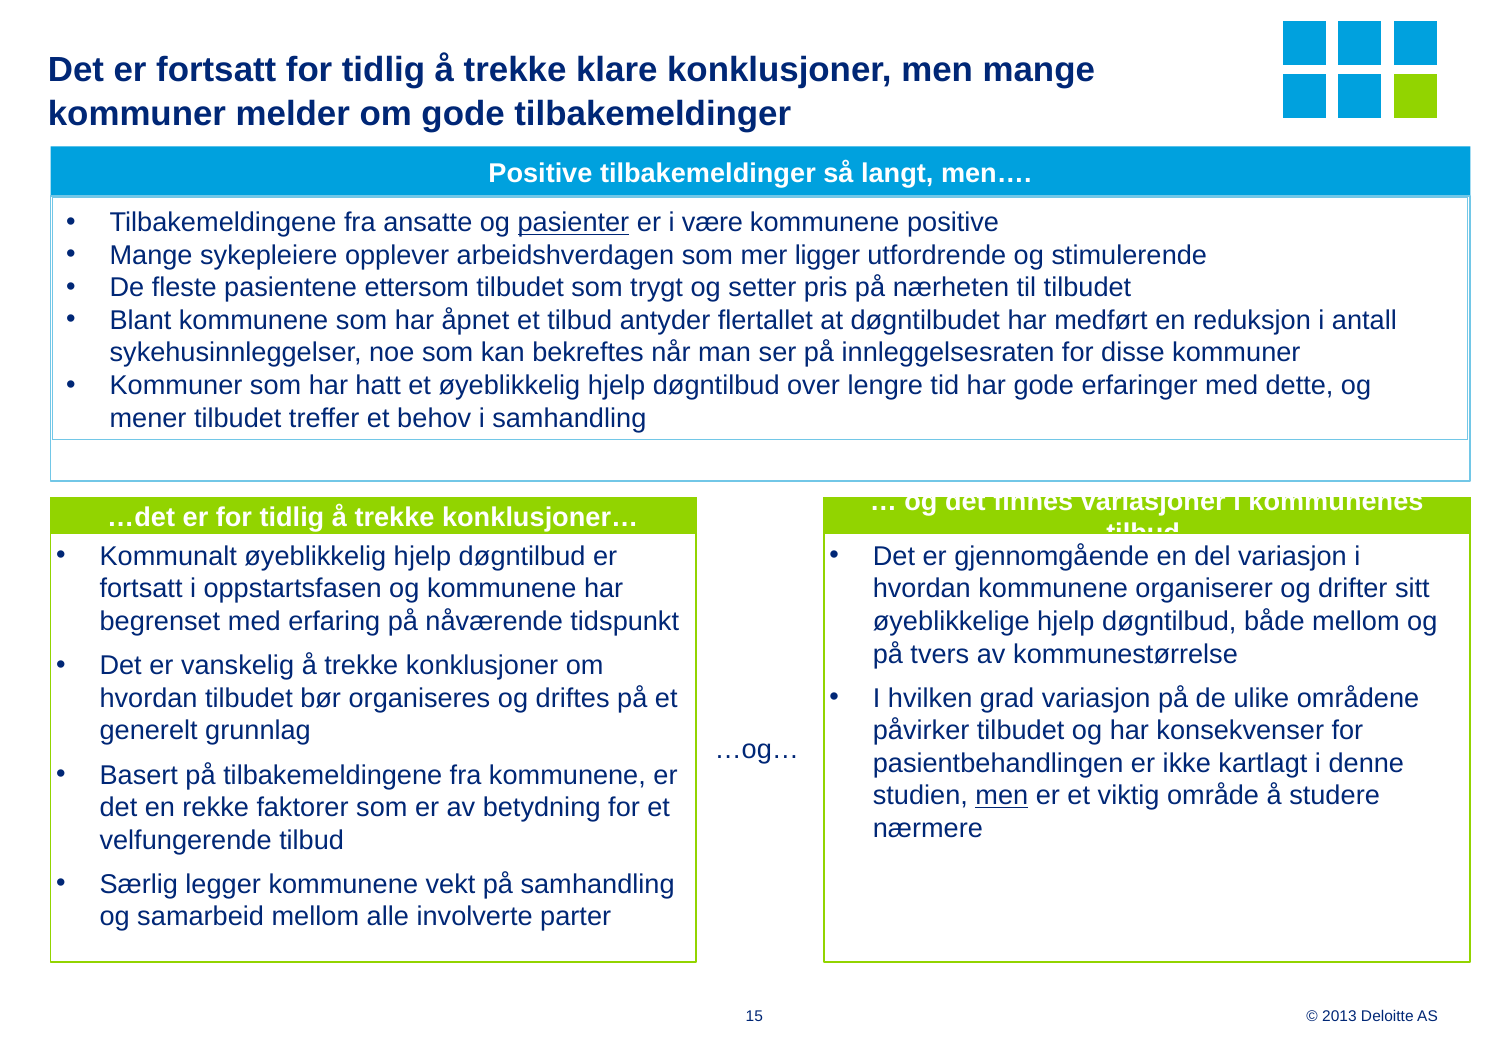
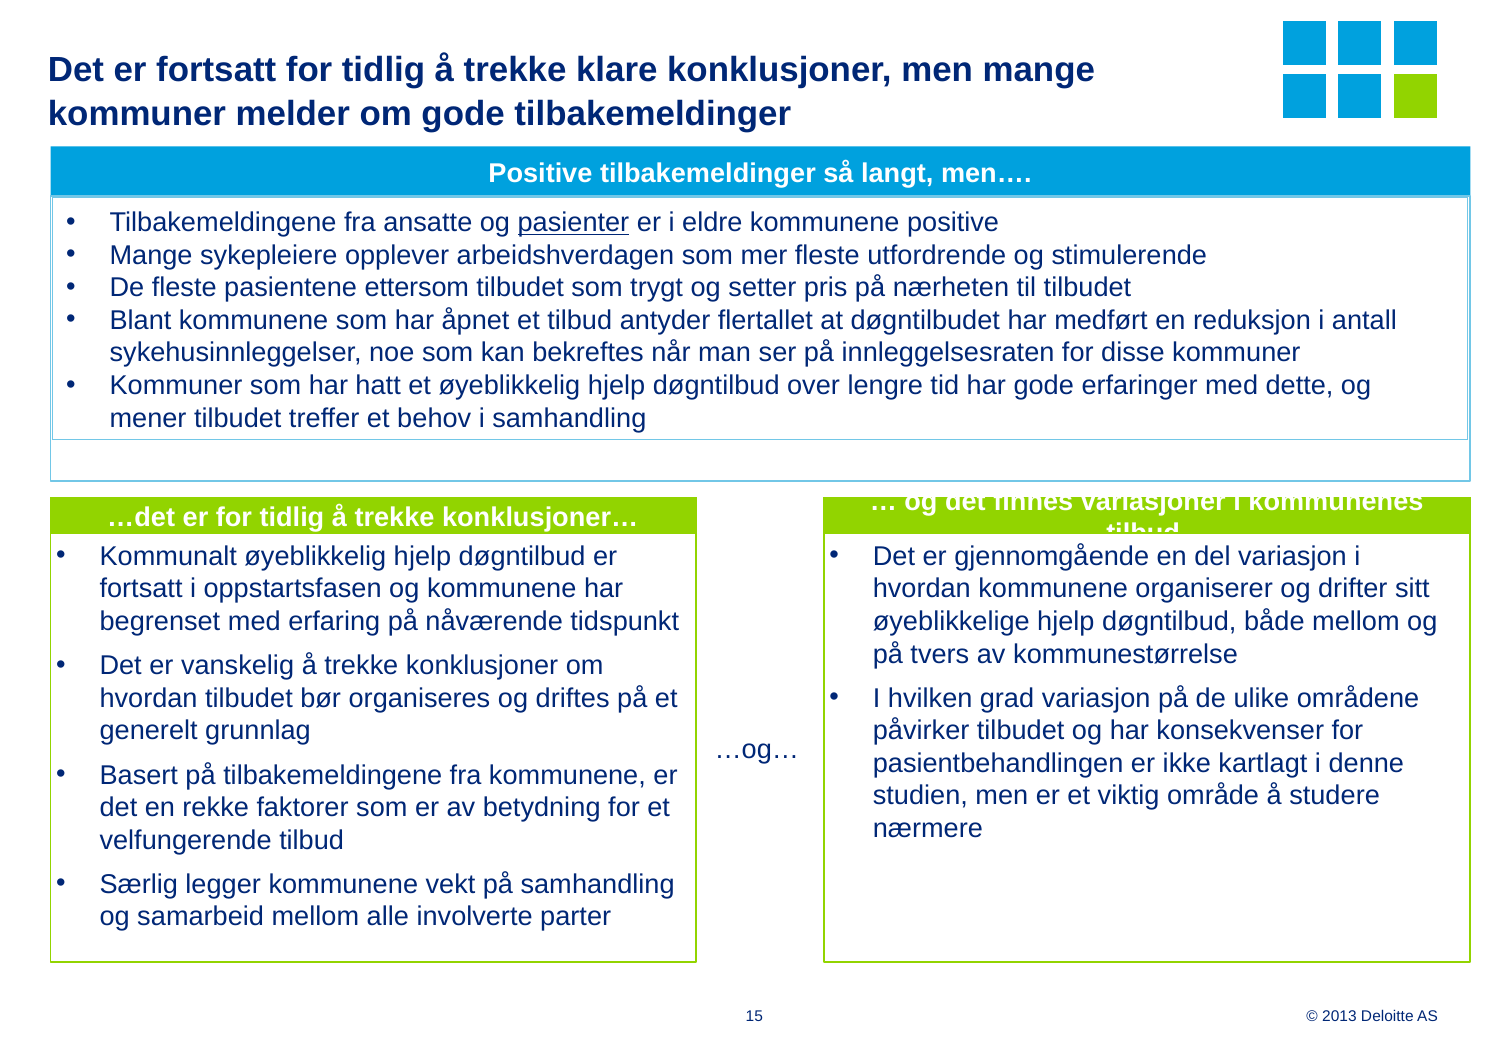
være: være -> eldre
mer ligger: ligger -> fleste
men at (1002, 796) underline: present -> none
